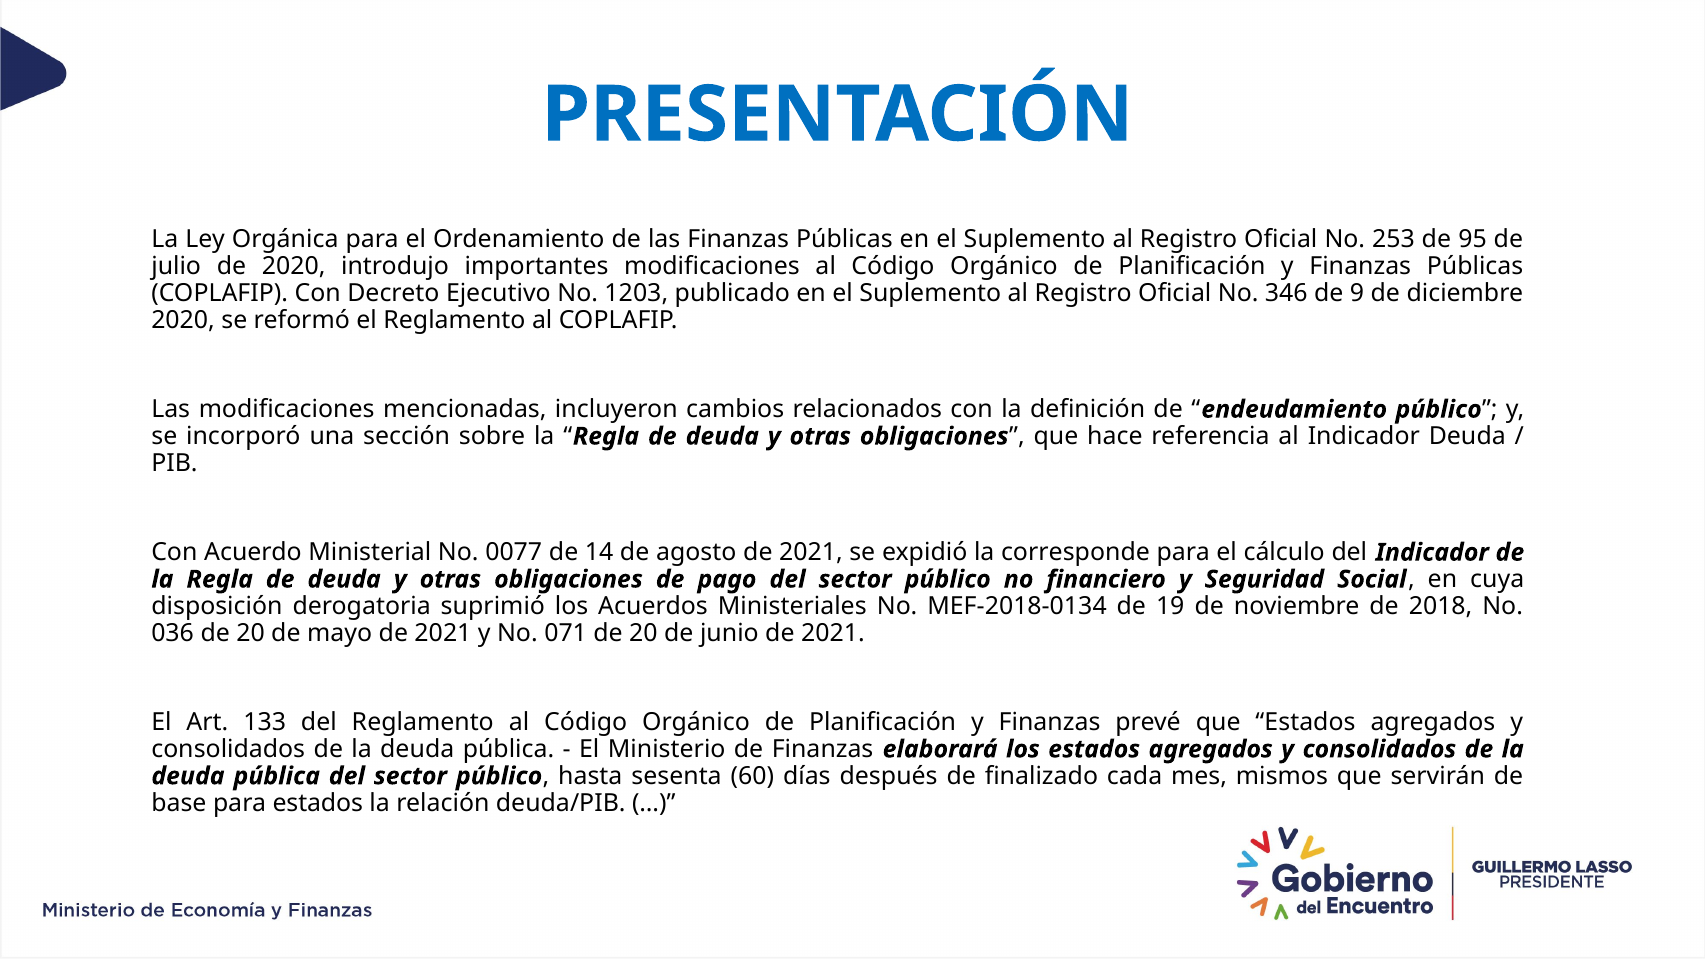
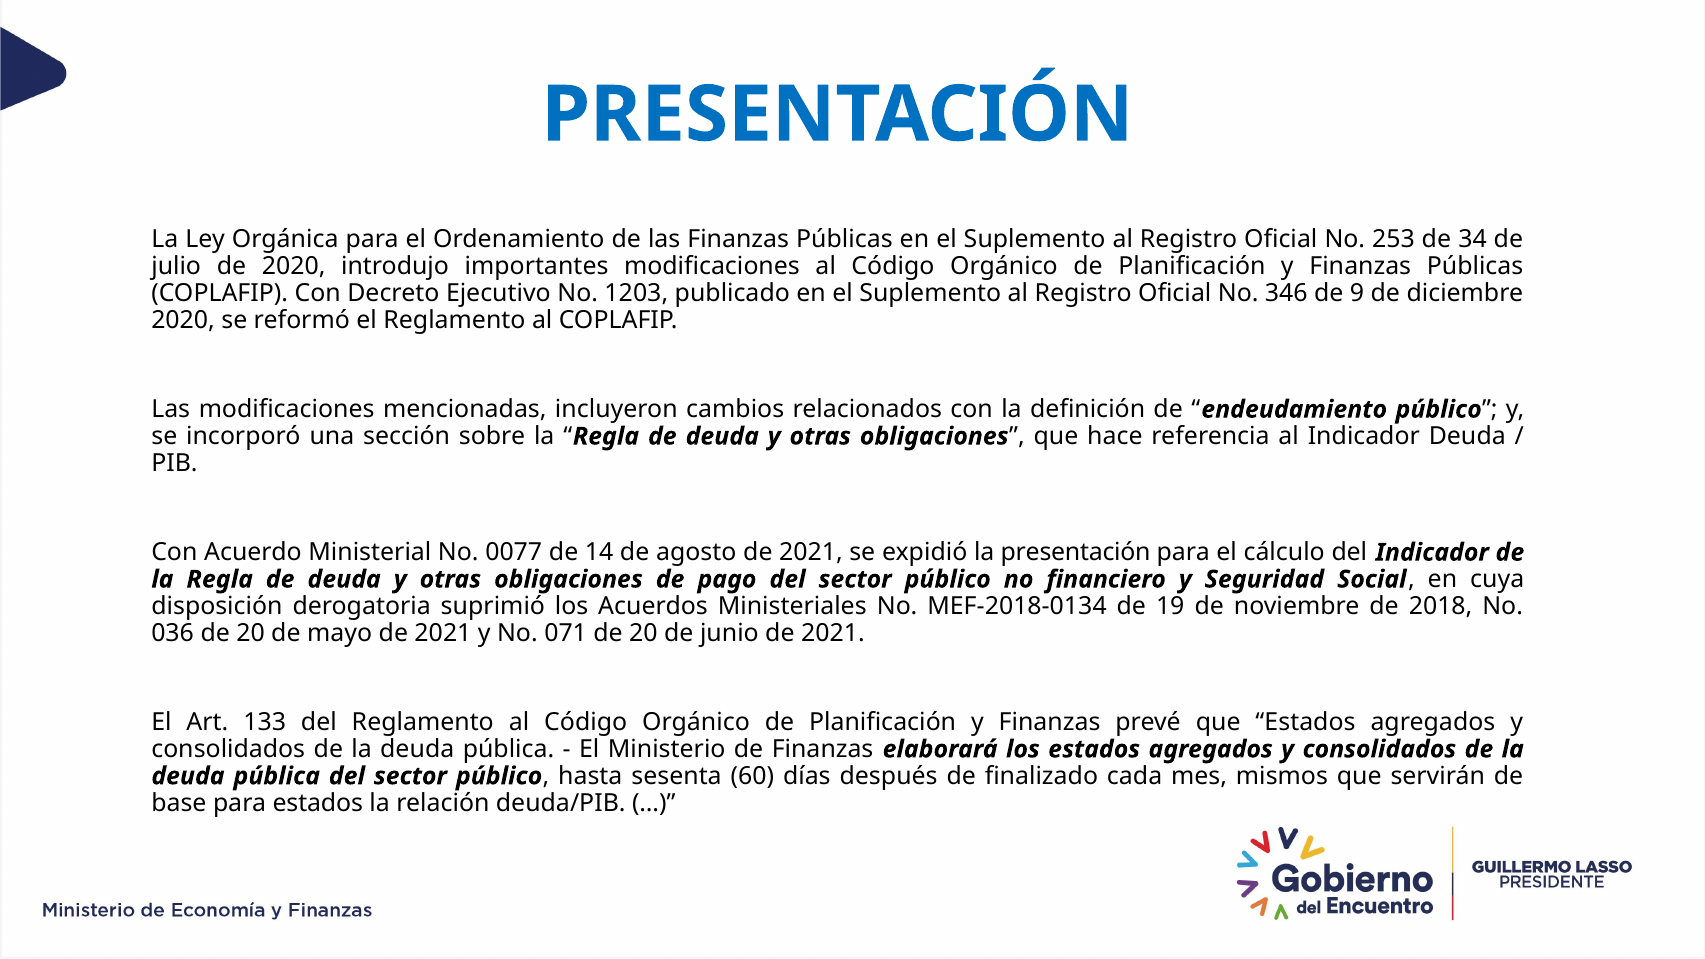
95: 95 -> 34
la corresponde: corresponde -> presentación
